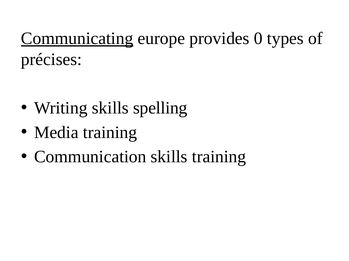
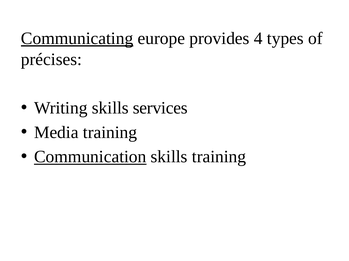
0: 0 -> 4
spelling: spelling -> services
Communication underline: none -> present
